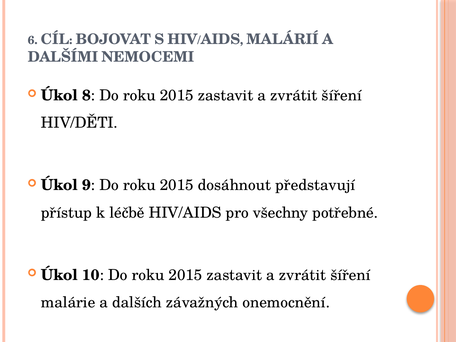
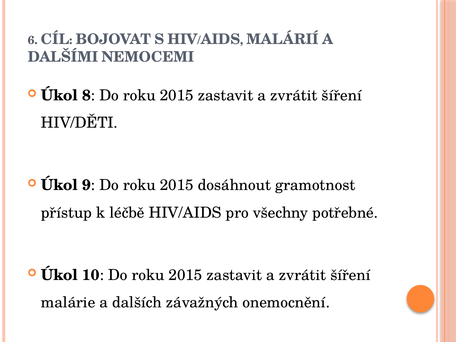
představují: představují -> gramotnost
